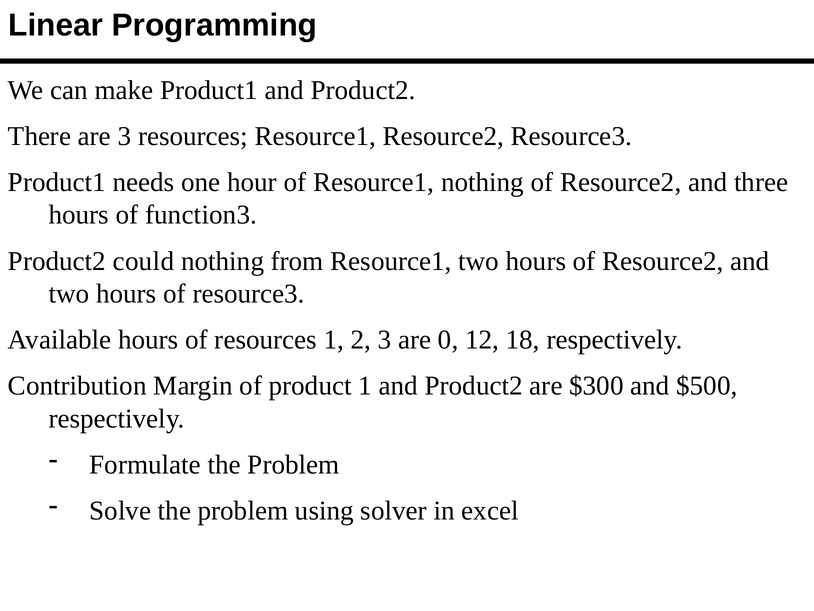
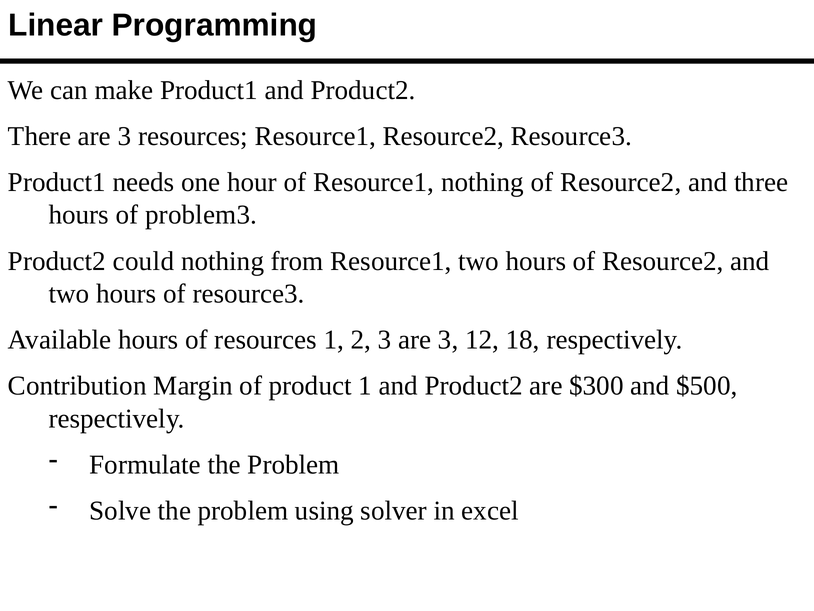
function3: function3 -> problem3
3 are 0: 0 -> 3
